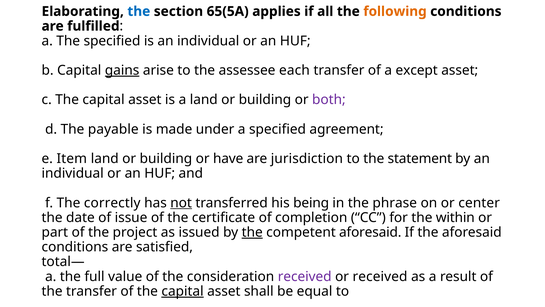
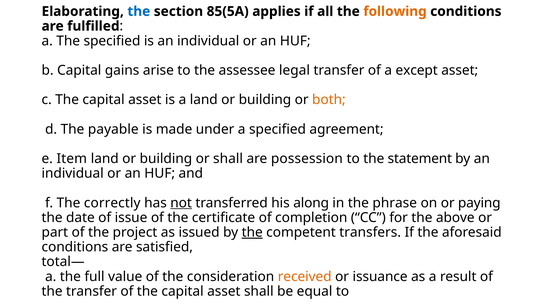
65(5A: 65(5A -> 85(5A
gains underline: present -> none
each: each -> legal
both colour: purple -> orange
or have: have -> shall
jurisdiction: jurisdiction -> possession
being: being -> along
center: center -> paying
within: within -> above
competent aforesaid: aforesaid -> transfers
received at (305, 276) colour: purple -> orange
or received: received -> issuance
capital at (183, 291) underline: present -> none
